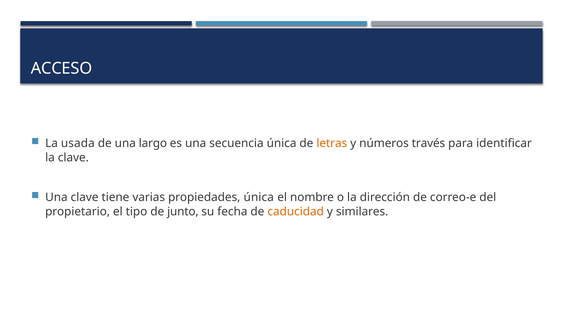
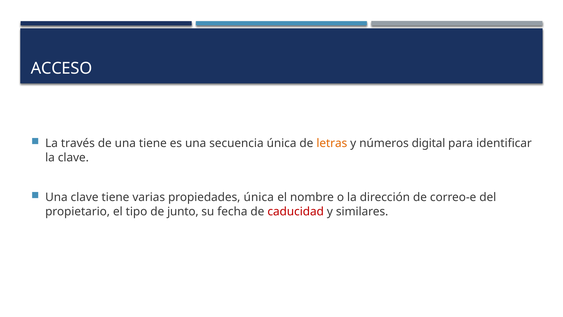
usada: usada -> través
una largo: largo -> tiene
través: través -> digital
caducidad colour: orange -> red
